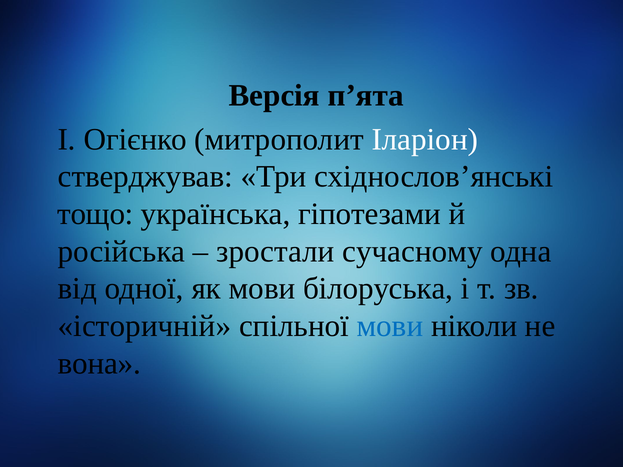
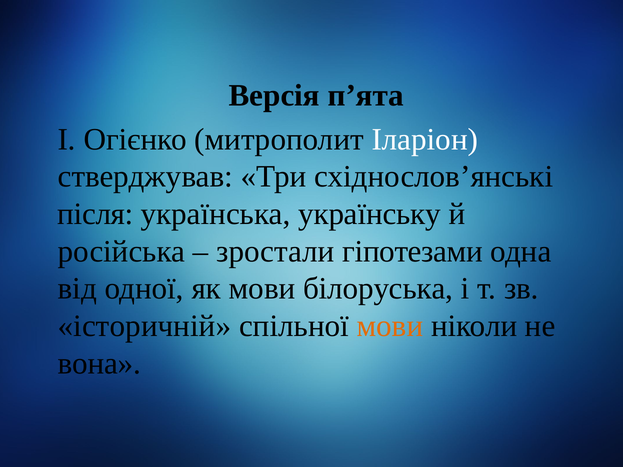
тощо: тощо -> після
гіпотезами: гіпотезами -> українську
сучасному: сучасному -> гіпотезами
мови at (390, 326) colour: blue -> orange
